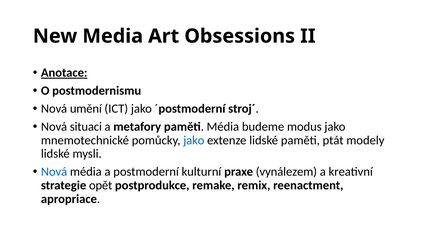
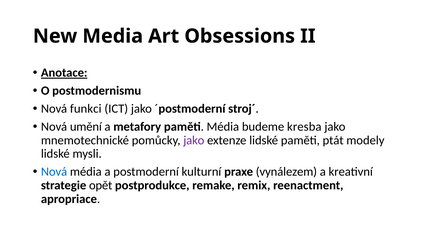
umění: umění -> funkci
situaci: situaci -> umění
modus: modus -> kresba
jako at (194, 141) colour: blue -> purple
